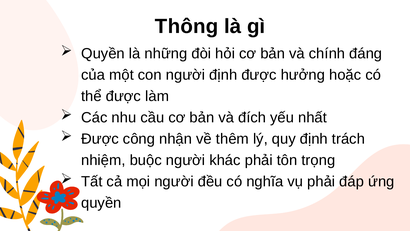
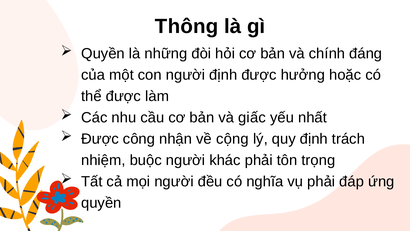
đích: đích -> giấc
thêm: thêm -> cộng
